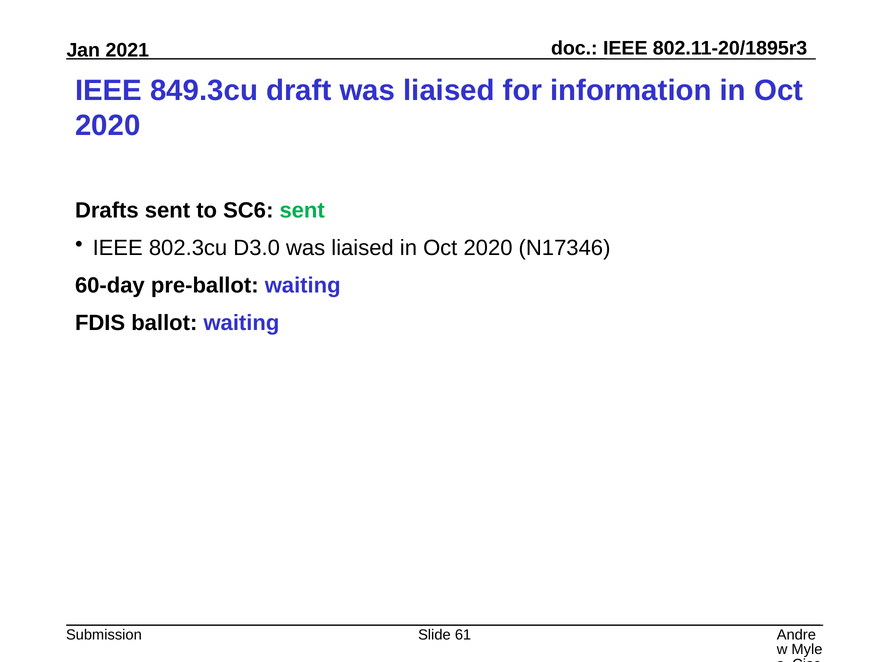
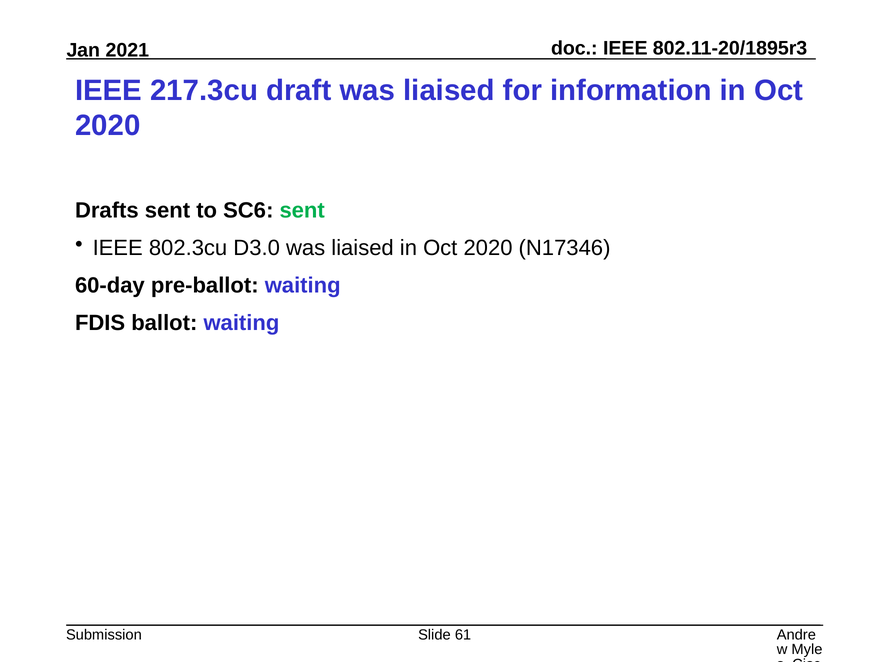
849.3cu: 849.3cu -> 217.3cu
